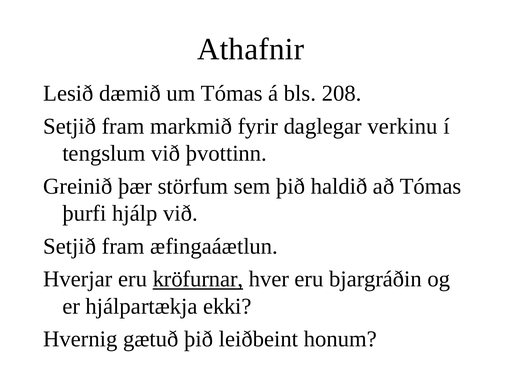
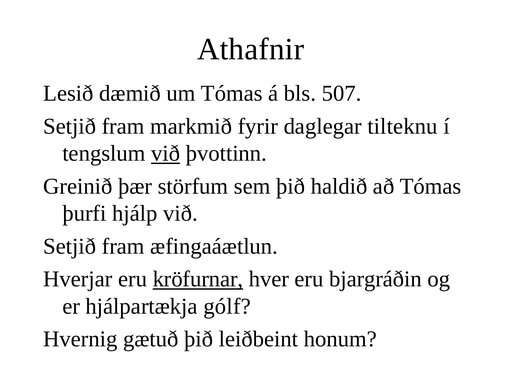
208: 208 -> 507
verkinu: verkinu -> tilteknu
við at (166, 154) underline: none -> present
ekki: ekki -> gólf
